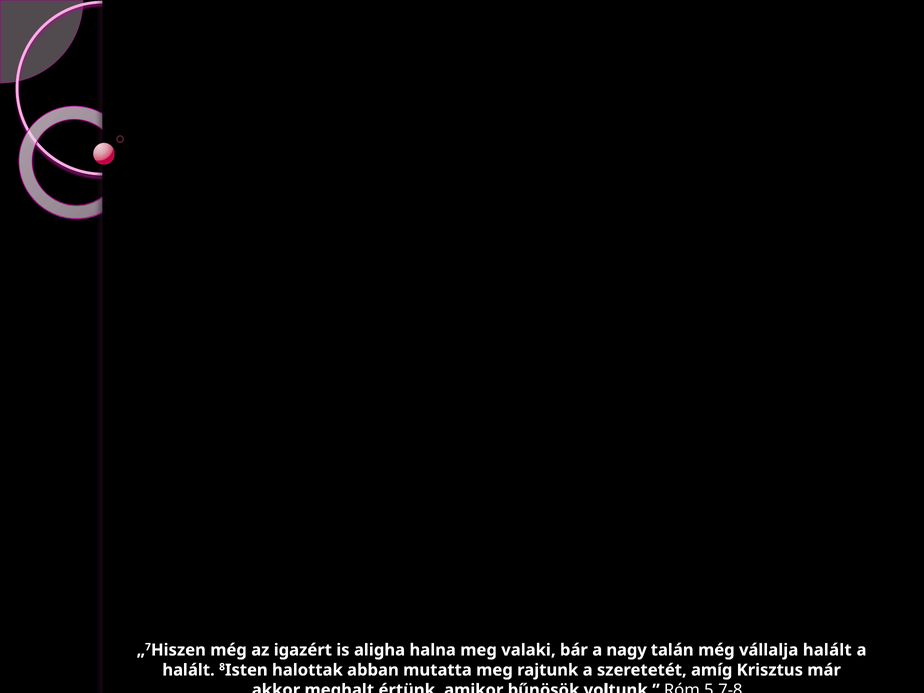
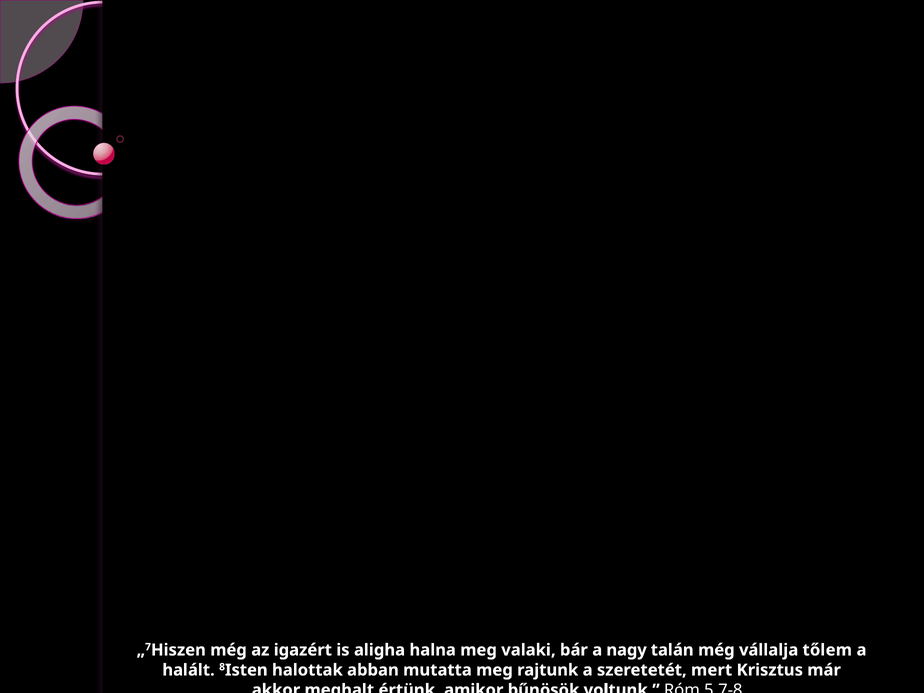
vállalja halált: halált -> tőlem
amíg: amíg -> mert
